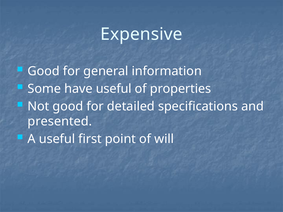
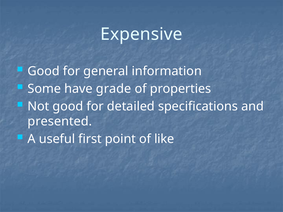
have useful: useful -> grade
will: will -> like
